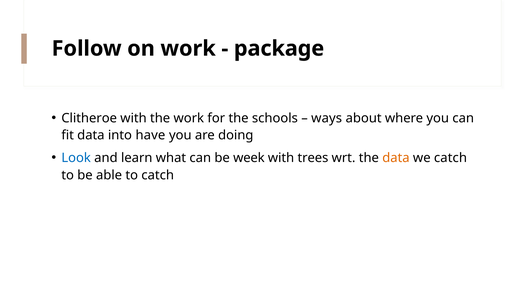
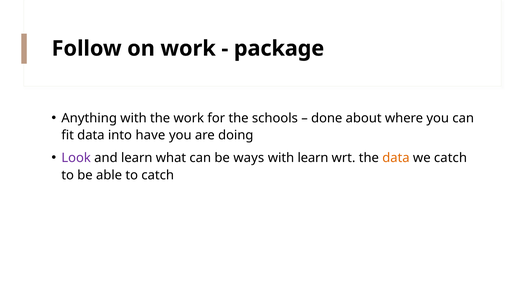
Clitheroe: Clitheroe -> Anything
ways: ways -> done
Look colour: blue -> purple
week: week -> ways
with trees: trees -> learn
